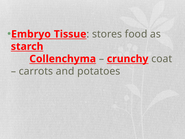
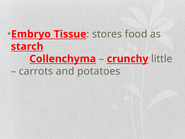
coat: coat -> little
